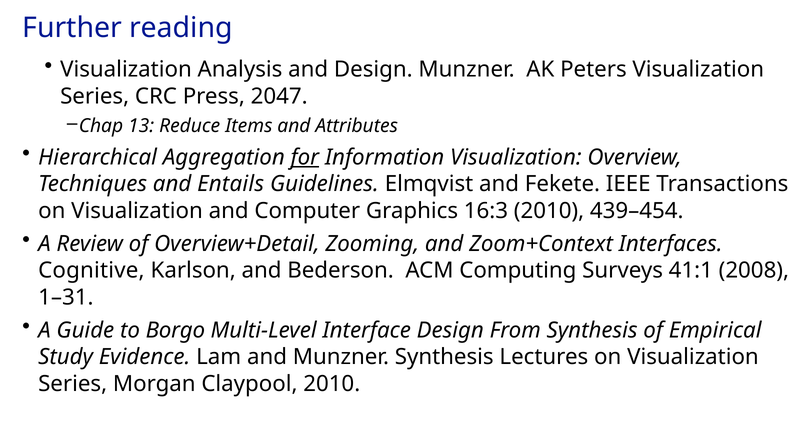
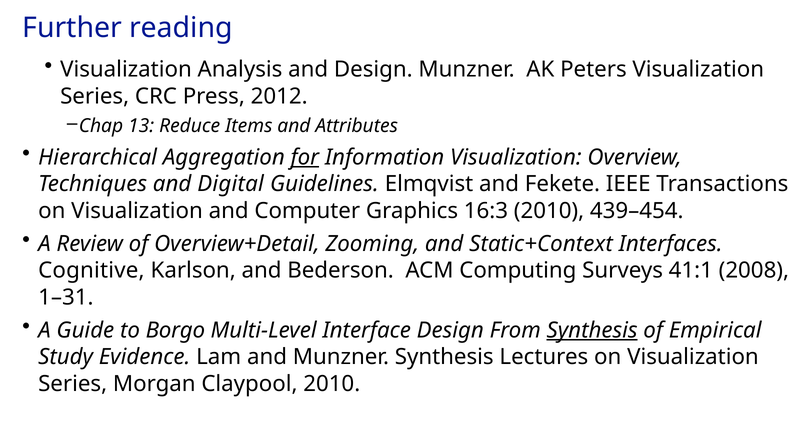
2047: 2047 -> 2012
Entails: Entails -> Digital
Zoom+Context: Zoom+Context -> Static+Context
Synthesis at (592, 330) underline: none -> present
